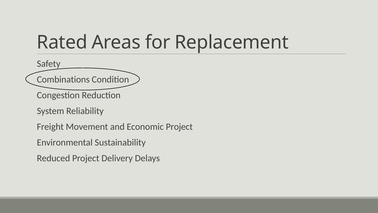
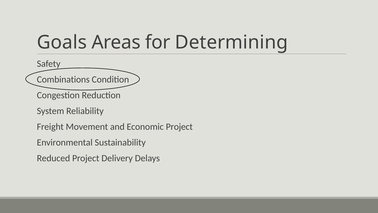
Rated: Rated -> Goals
Replacement: Replacement -> Determining
